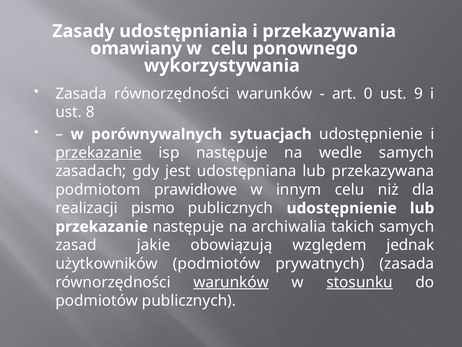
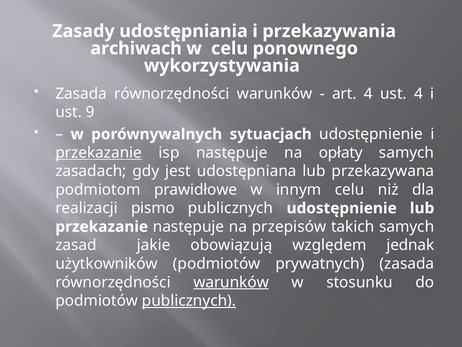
omawiany: omawiany -> archiwach
art 0: 0 -> 4
ust 9: 9 -> 4
8: 8 -> 9
wedle: wedle -> opłaty
archiwalia: archiwalia -> przepisów
stosunku underline: present -> none
publicznych at (189, 300) underline: none -> present
